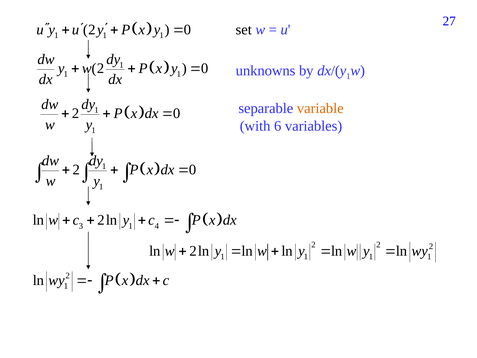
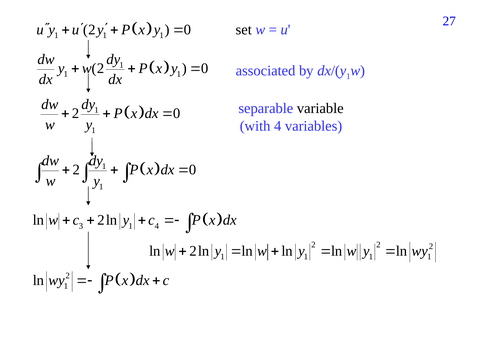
unknowns: unknowns -> associated
variable colour: orange -> black
with 6: 6 -> 4
